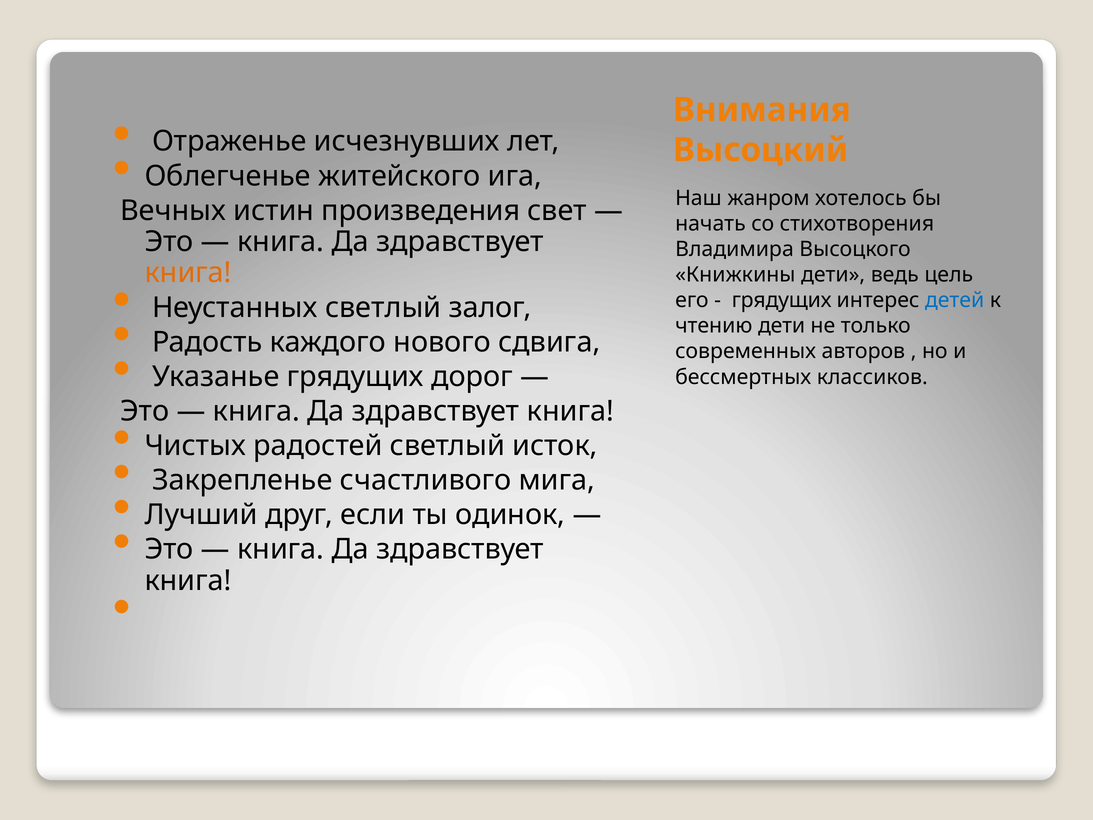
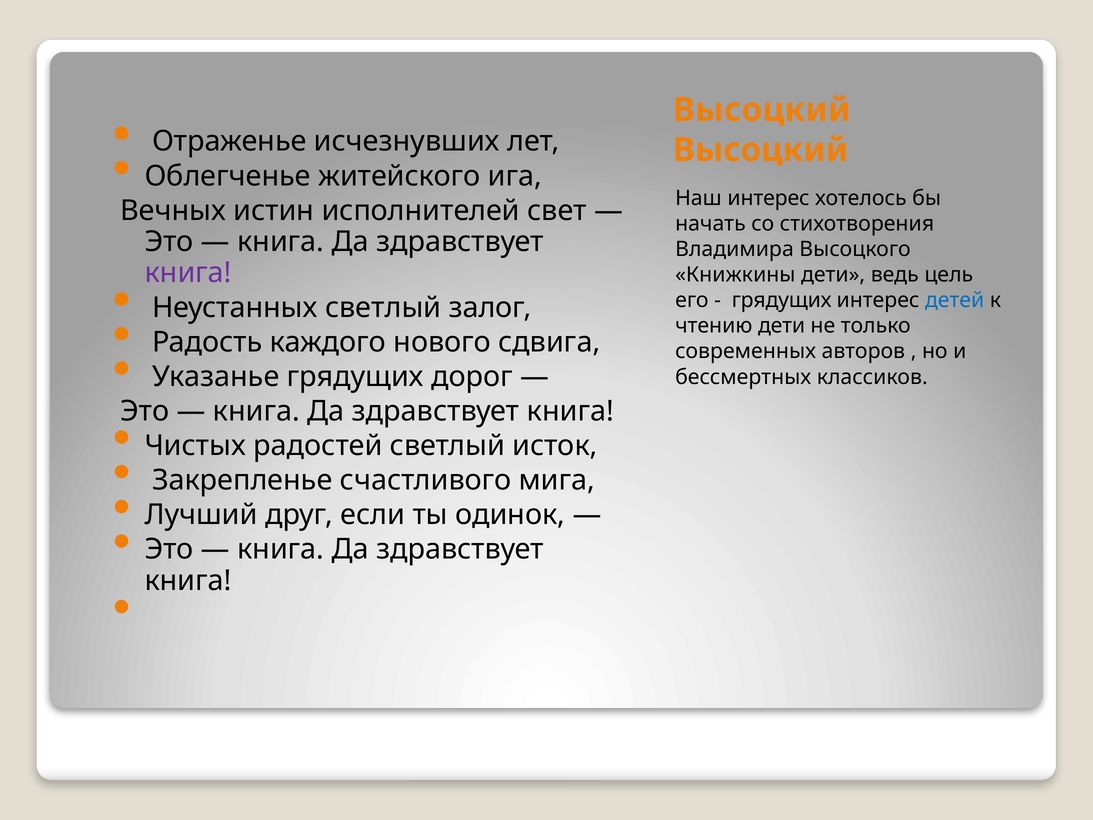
Внимания at (762, 110): Внимания -> Высоцкий
Наш жанром: жанром -> интерес
произведения: произведения -> исполнителей
книга at (188, 273) colour: orange -> purple
